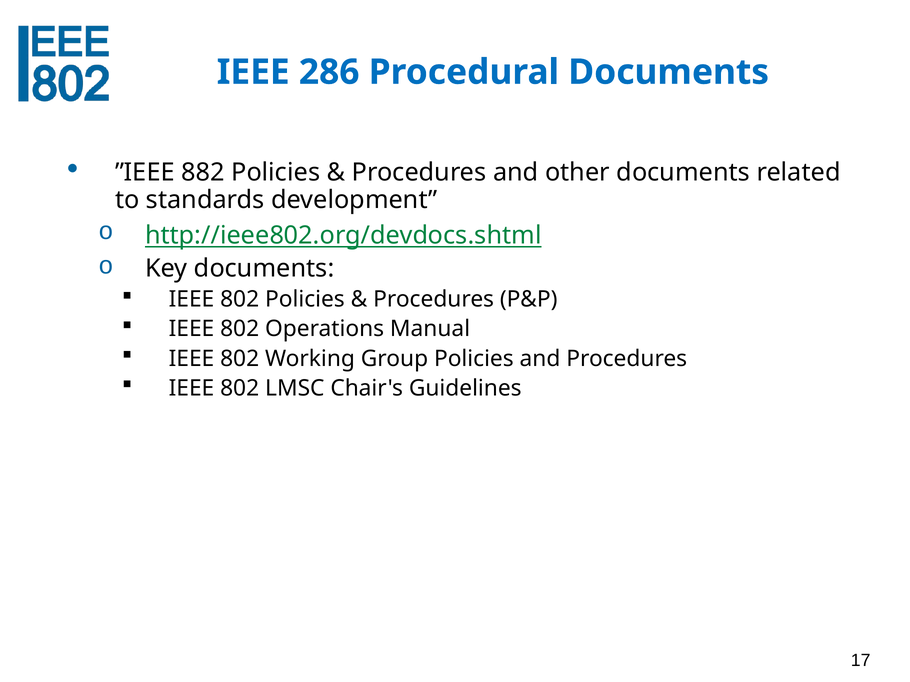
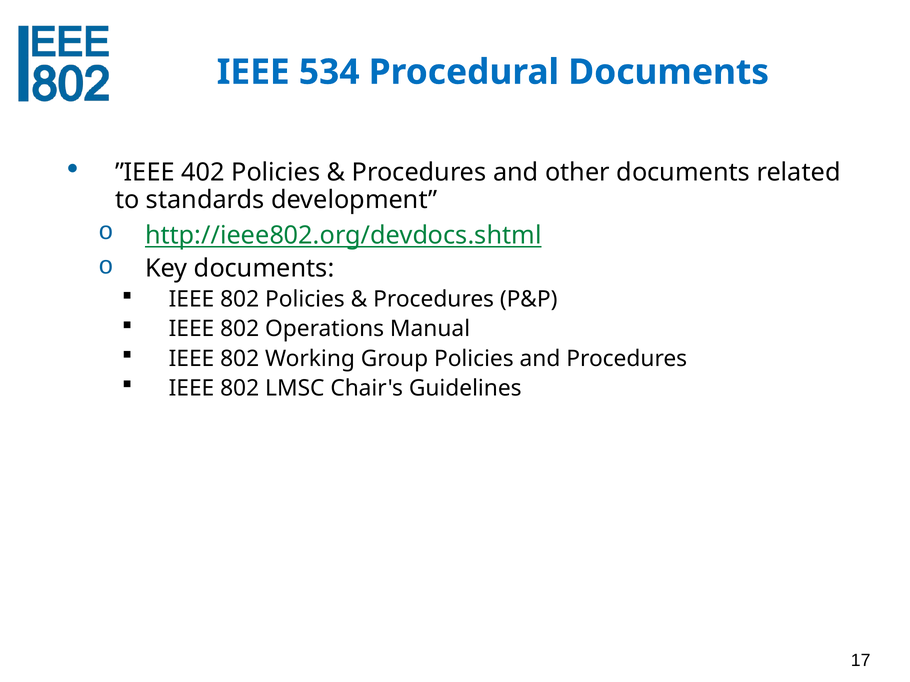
286: 286 -> 534
882: 882 -> 402
